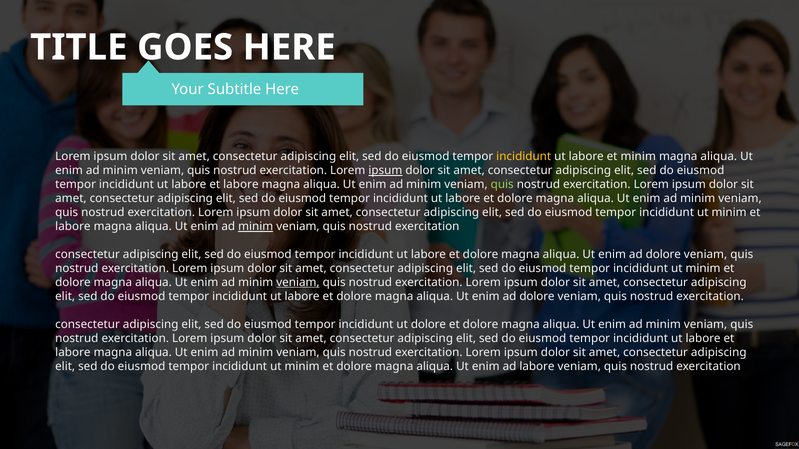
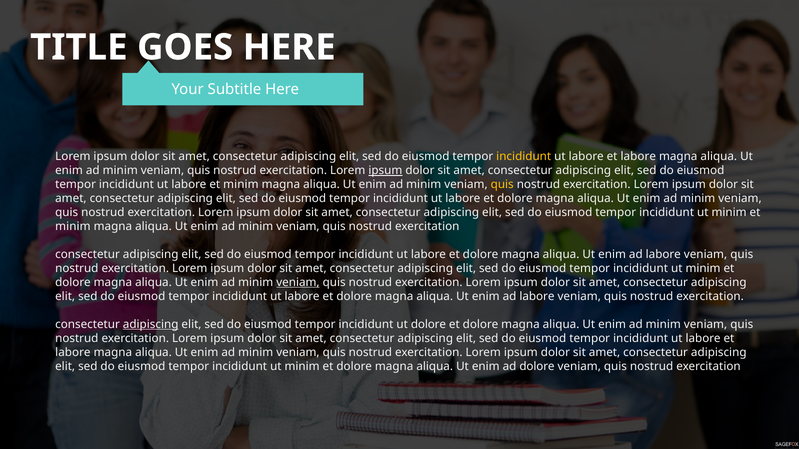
minim at (638, 157): minim -> labore
labore at (241, 185): labore -> minim
quis at (502, 185) colour: light green -> yellow
labore at (73, 227): labore -> minim
minim at (256, 227) underline: present -> none
dolore at (663, 255): dolore -> labore
dolore at (537, 297): dolore -> labore
adipiscing at (151, 325) underline: none -> present
ad labore: labore -> dolore
